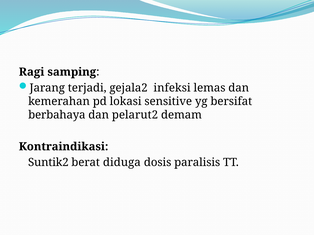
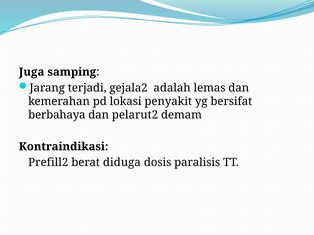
Ragi: Ragi -> Juga
infeksi: infeksi -> adalah
sensitive: sensitive -> penyakit
Suntik2: Suntik2 -> Prefill2
